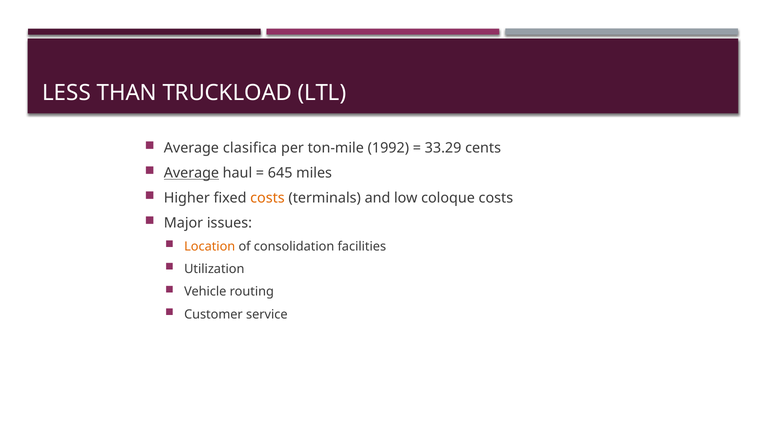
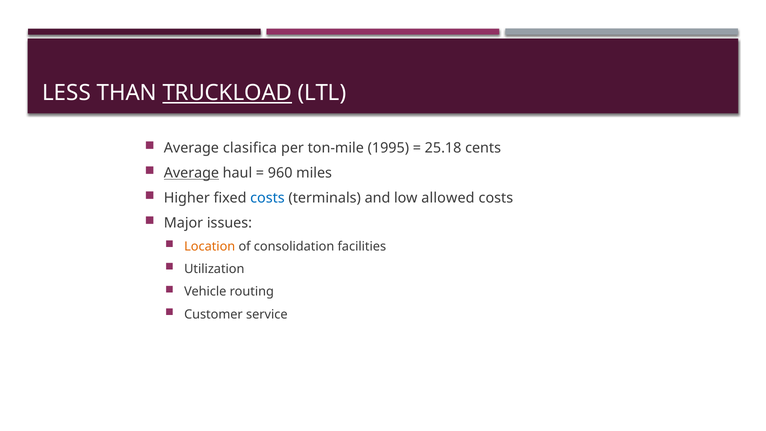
TRUCKLOAD underline: none -> present
1992: 1992 -> 1995
33.29: 33.29 -> 25.18
645: 645 -> 960
costs at (267, 198) colour: orange -> blue
coloque: coloque -> allowed
